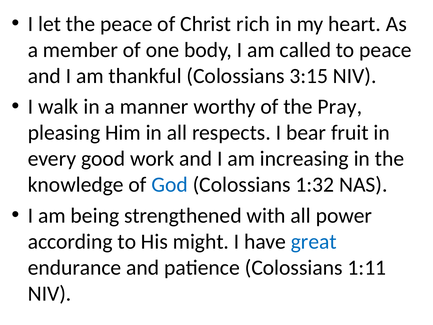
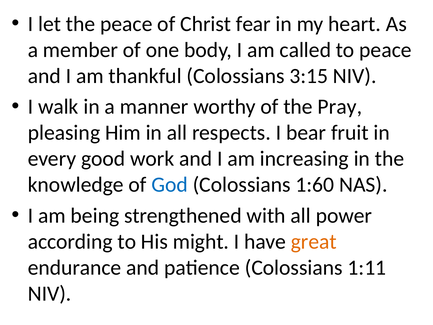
rich: rich -> fear
1:32: 1:32 -> 1:60
great colour: blue -> orange
